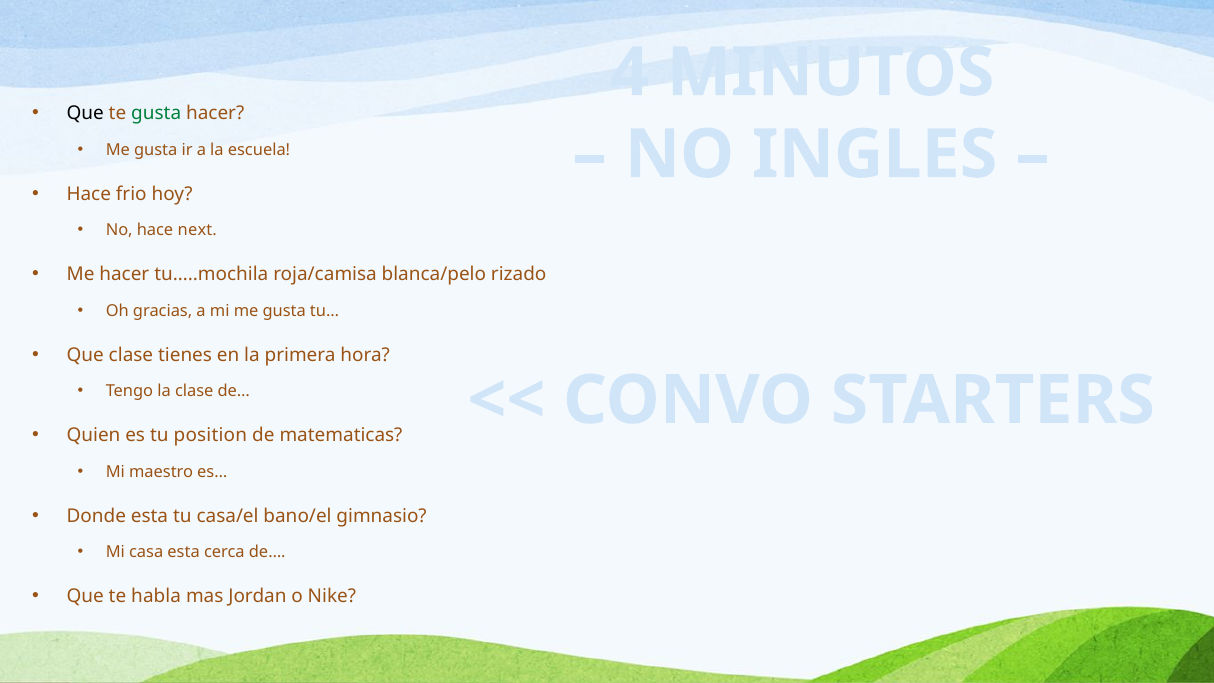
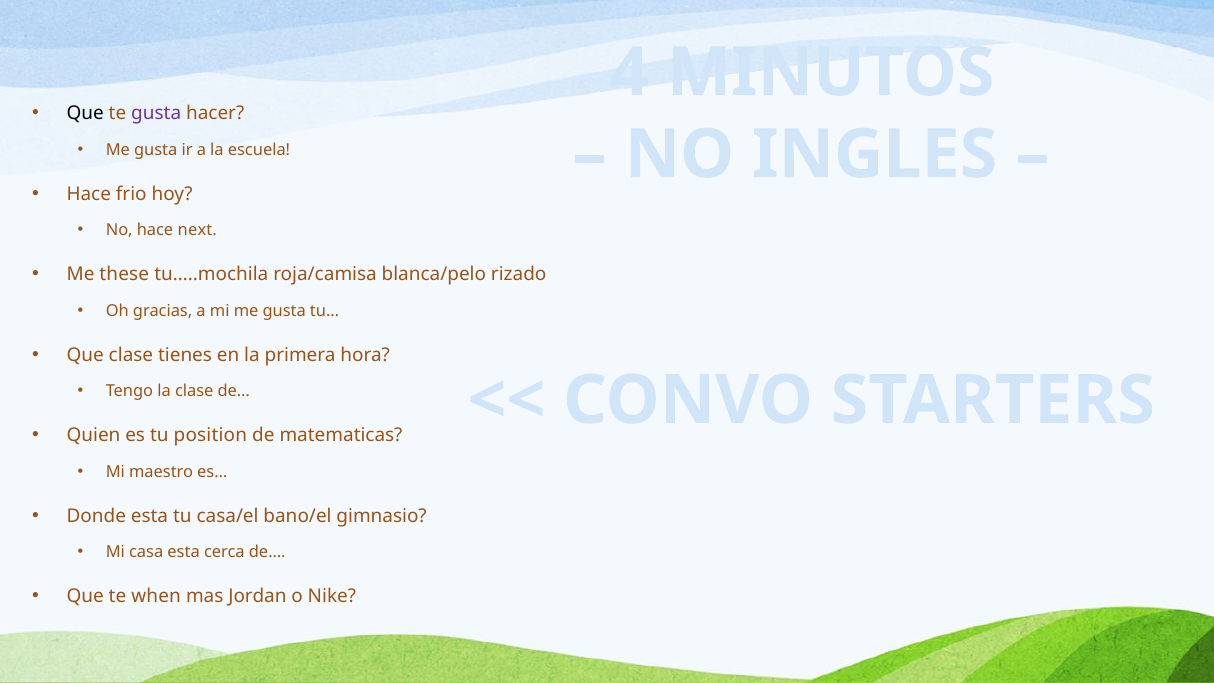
gusta at (156, 114) colour: green -> purple
Me hacer: hacer -> these
habla: habla -> when
